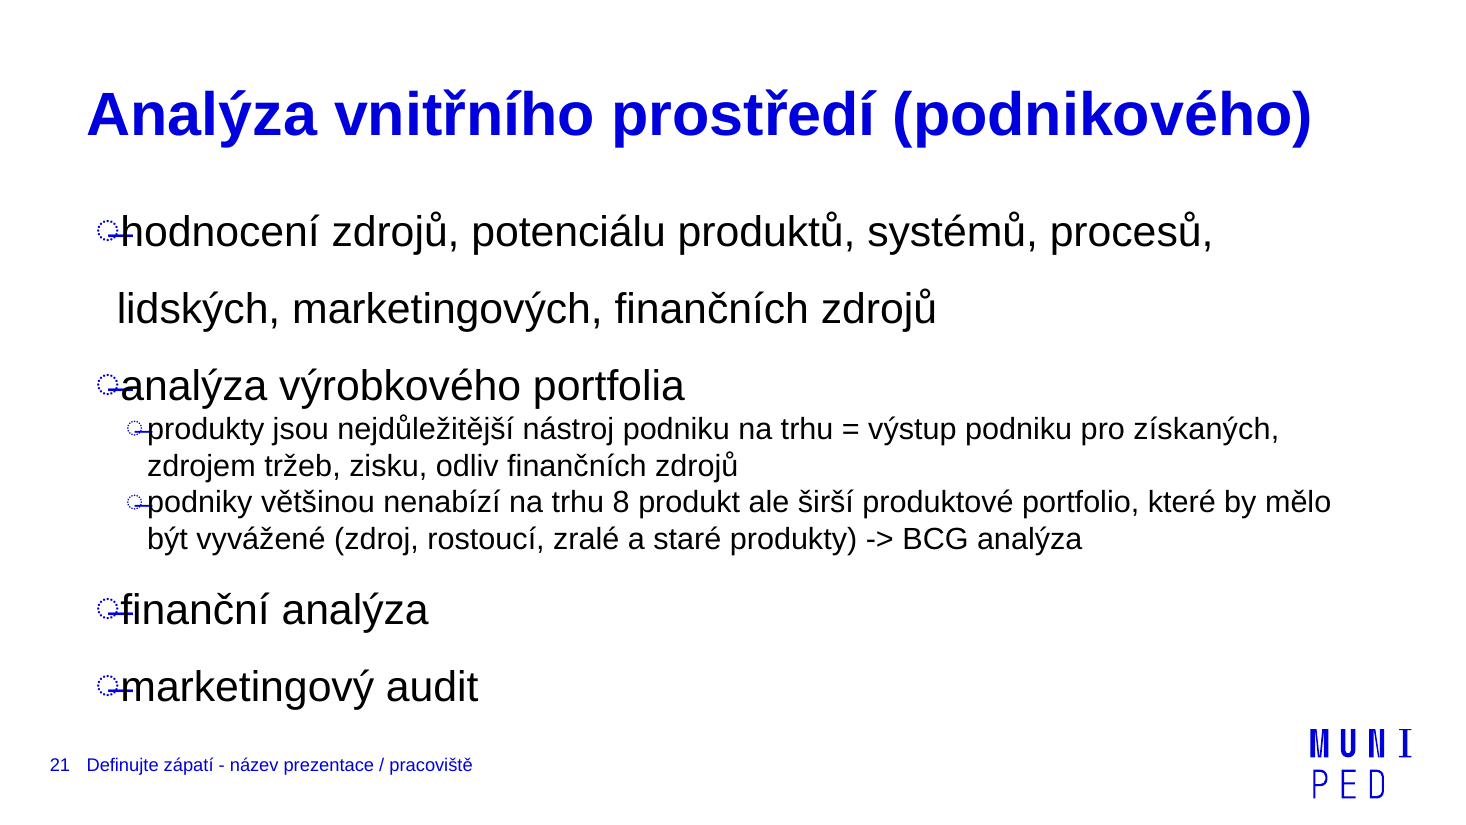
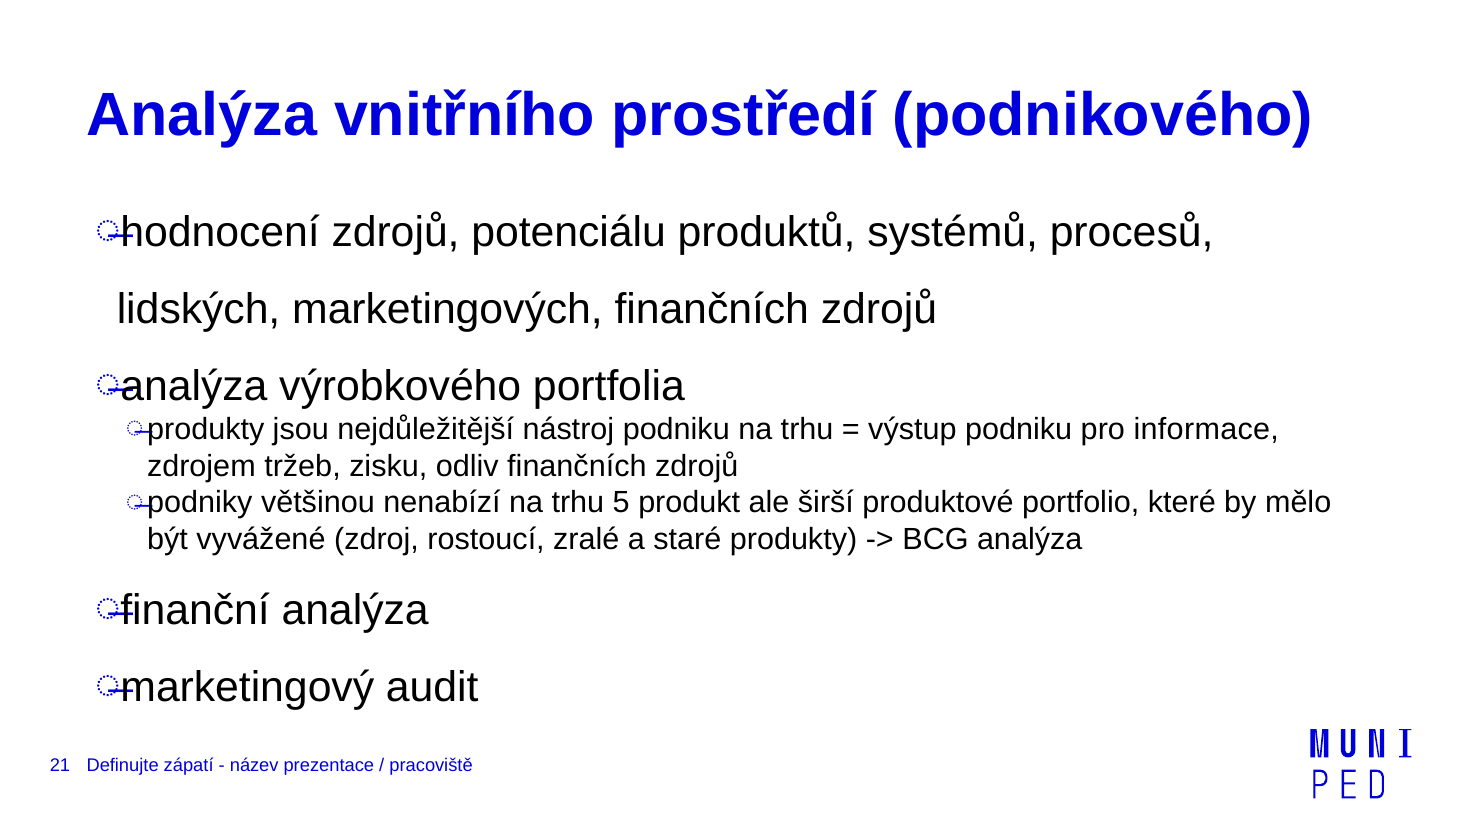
získaných: získaných -> informace
8: 8 -> 5
